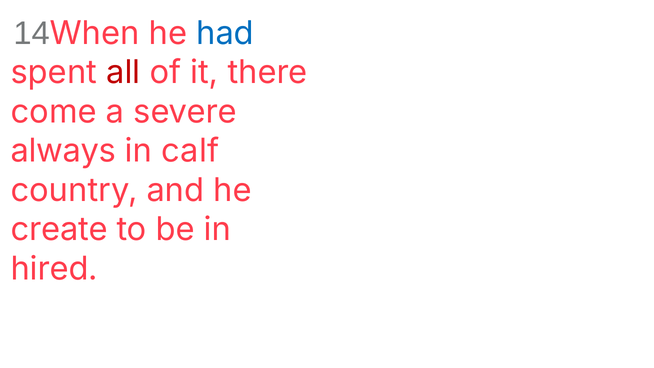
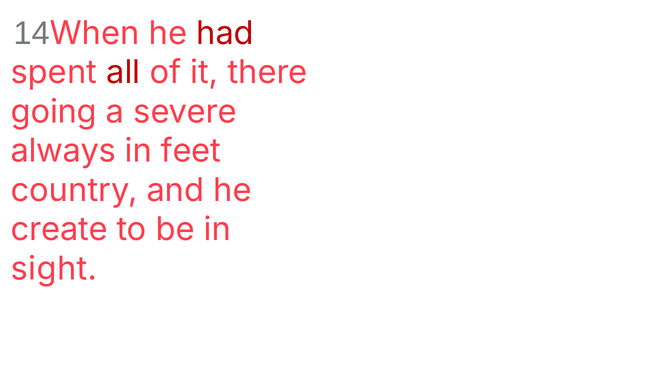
had colour: blue -> red
come: come -> going
calf: calf -> feet
hired: hired -> sight
